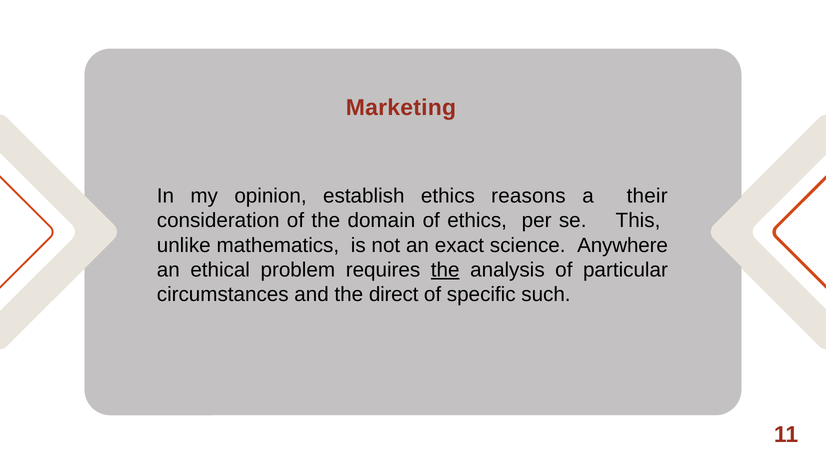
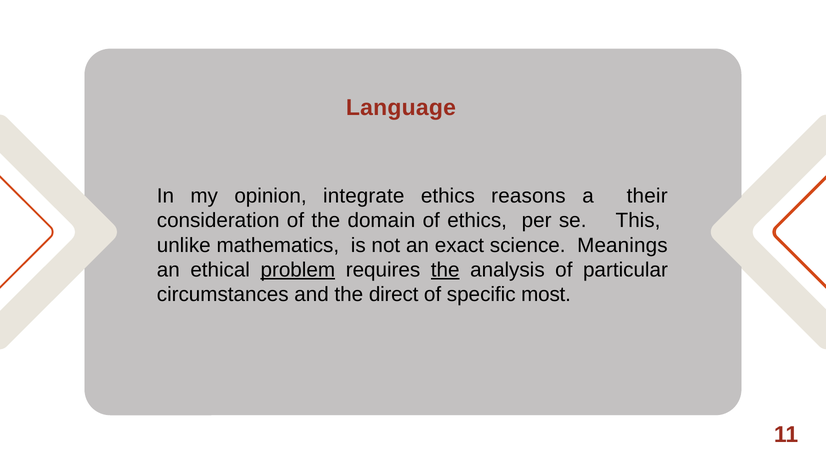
Marketing: Marketing -> Language
establish: establish -> integrate
Anywhere: Anywhere -> Meanings
problem underline: none -> present
such: such -> most
